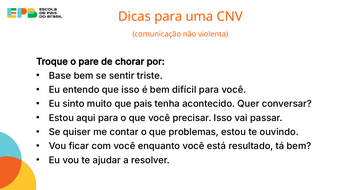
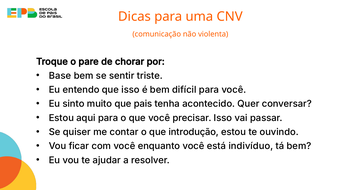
problemas: problemas -> introdução
resultado: resultado -> indivíduo
